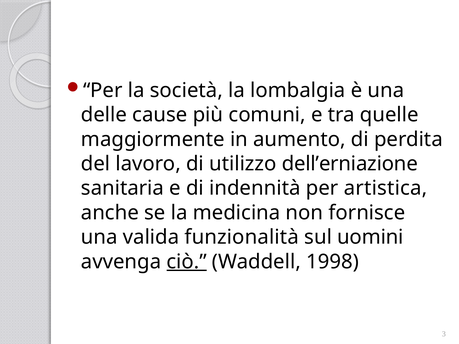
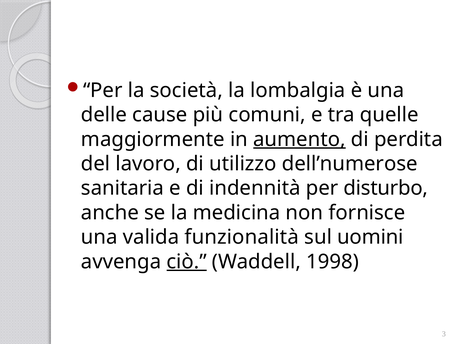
aumento underline: none -> present
dell’erniazione: dell’erniazione -> dell’numerose
artistica: artistica -> disturbo
